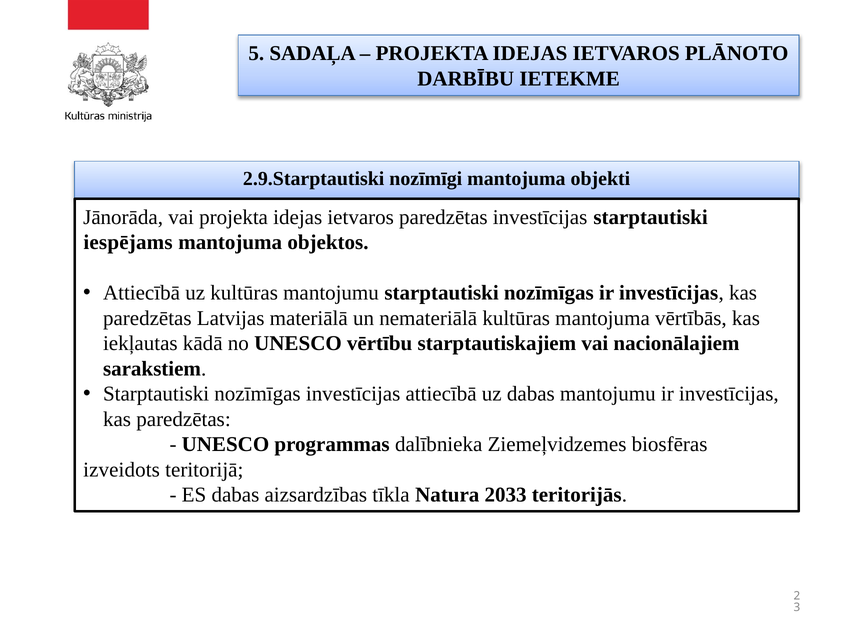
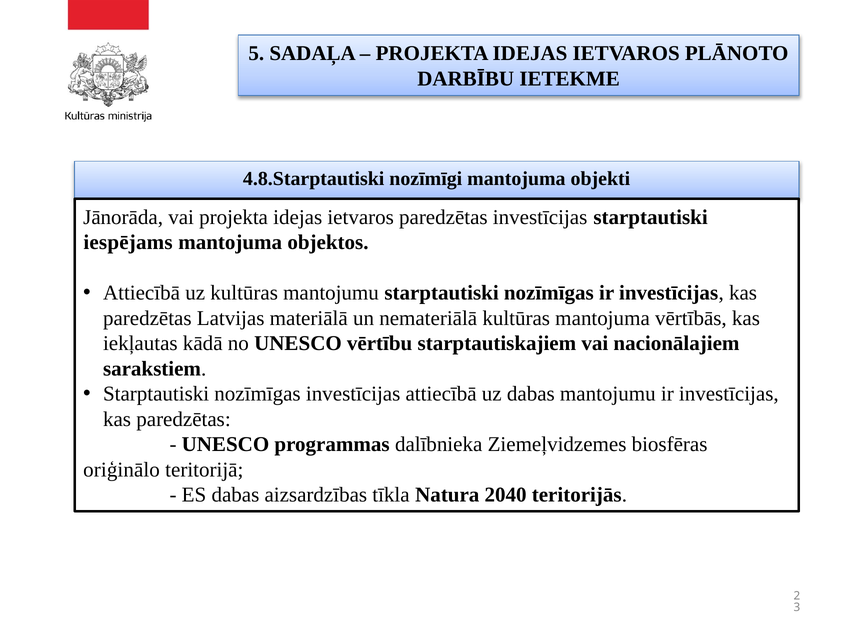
2.9.Starptautiski: 2.9.Starptautiski -> 4.8.Starptautiski
izveidots: izveidots -> oriģinālo
2033: 2033 -> 2040
